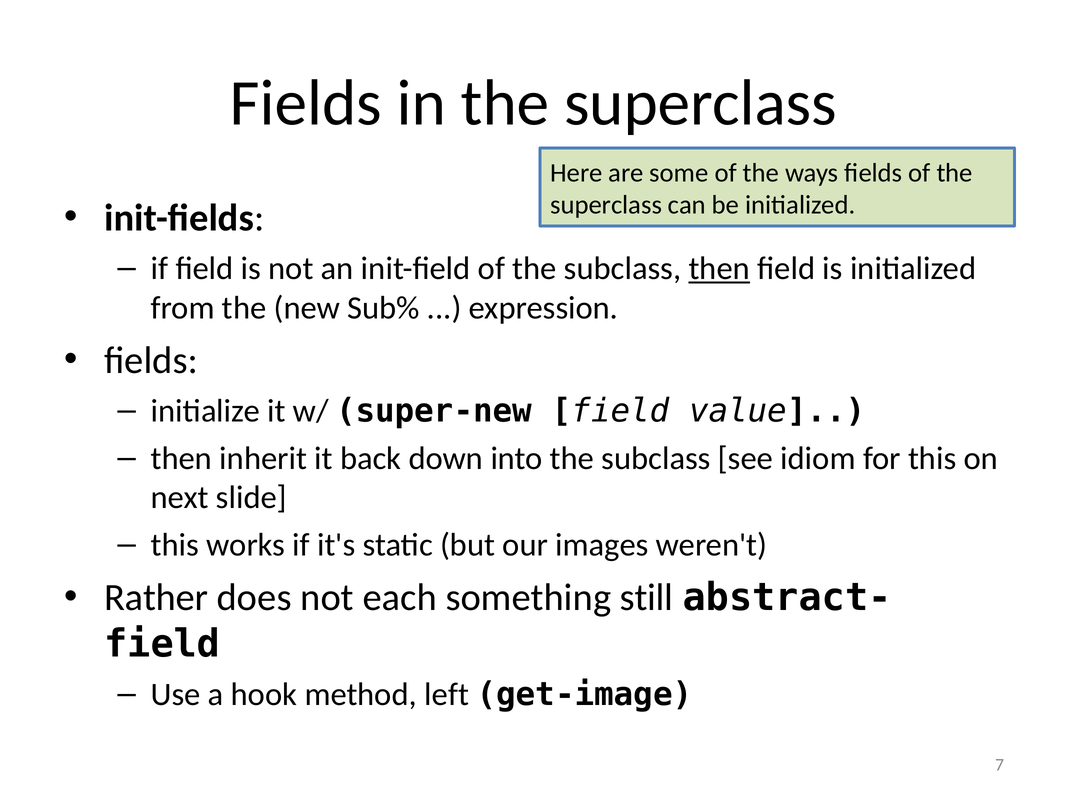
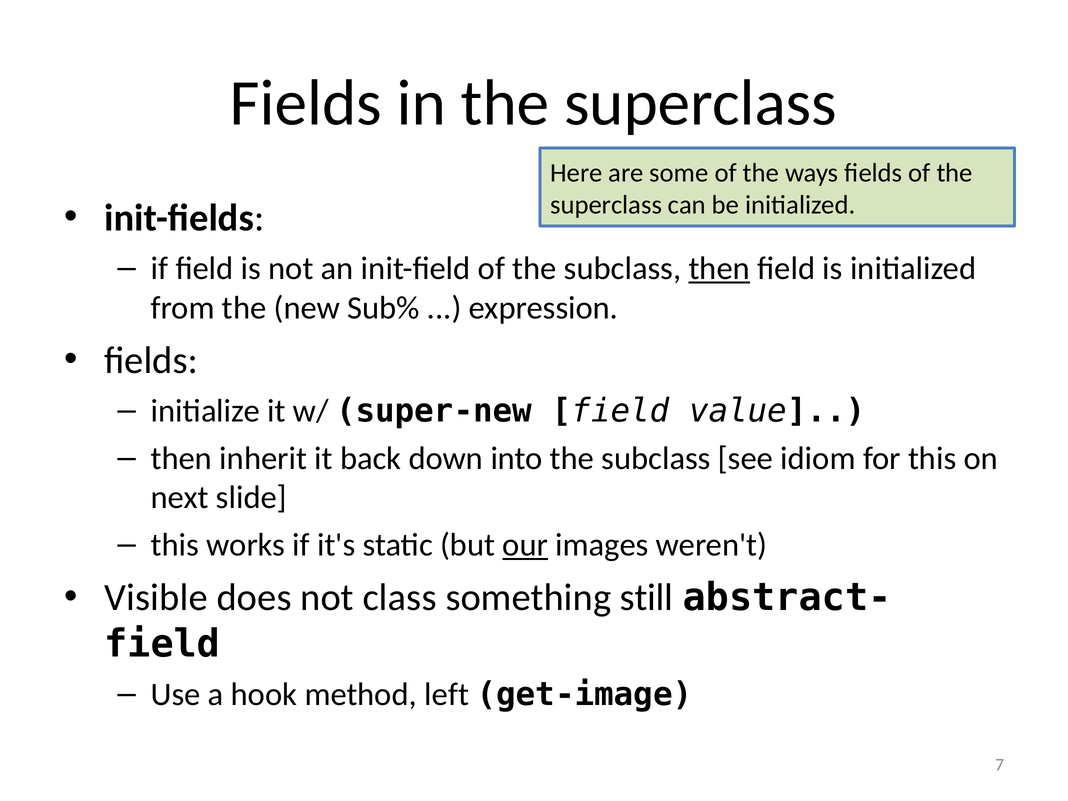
our underline: none -> present
Rather: Rather -> Visible
each: each -> class
